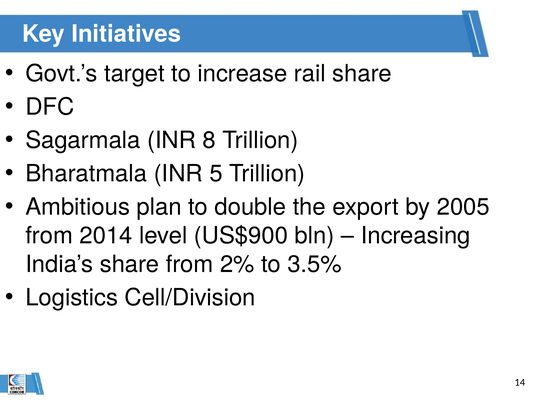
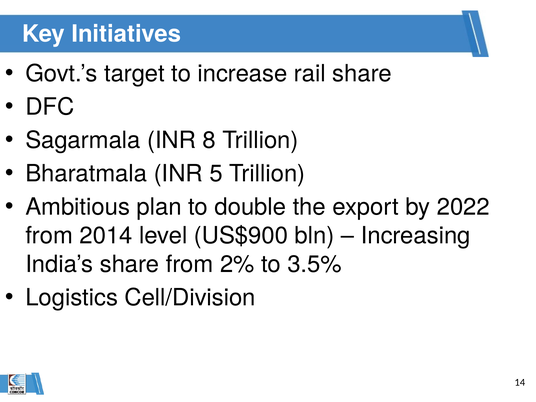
2005: 2005 -> 2022
